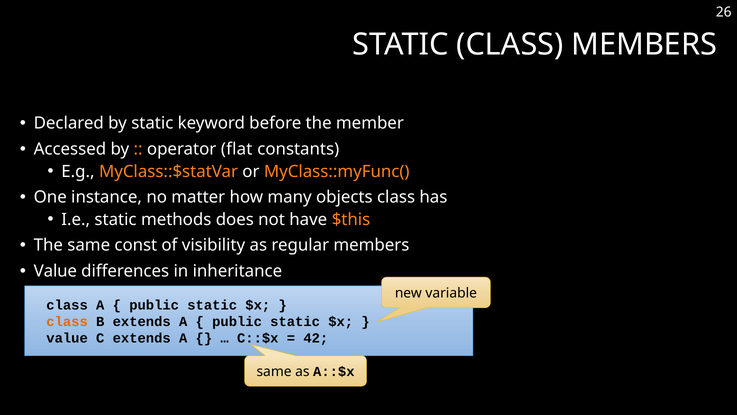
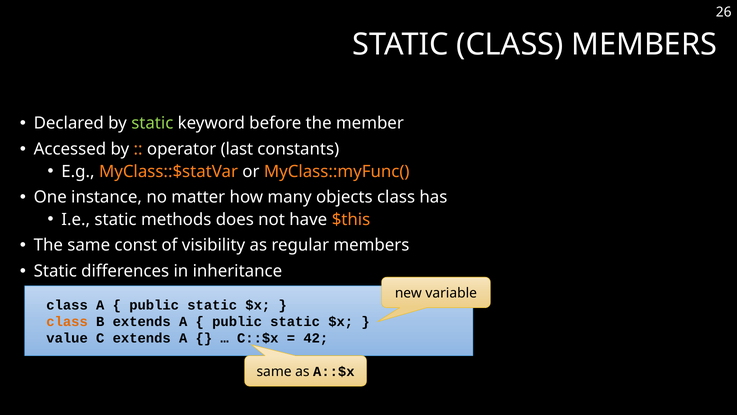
static at (152, 123) colour: white -> light green
flat: flat -> last
Value at (55, 271): Value -> Static
